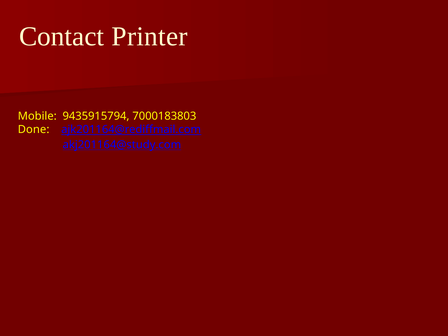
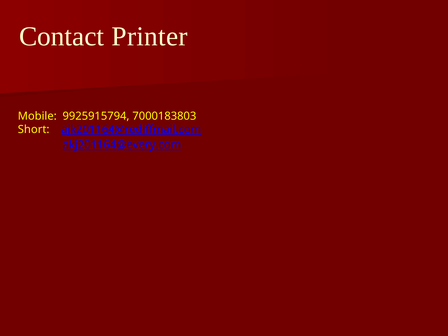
9435915794: 9435915794 -> 9925915794
Done: Done -> Short
akj201164@study.com: akj201164@study.com -> akj201164@every.com
